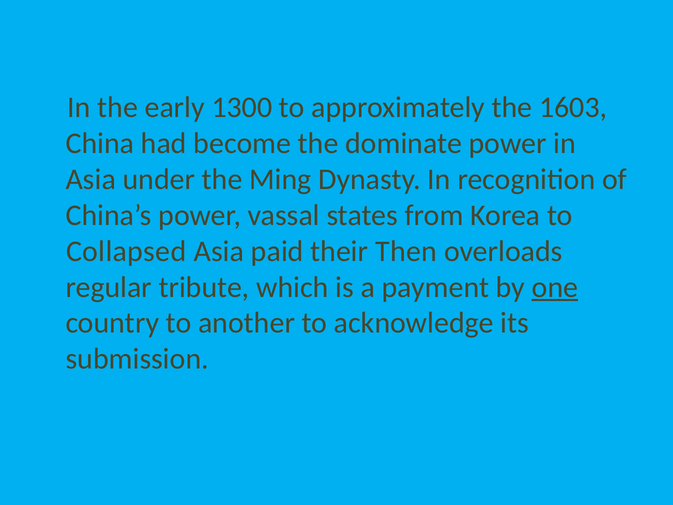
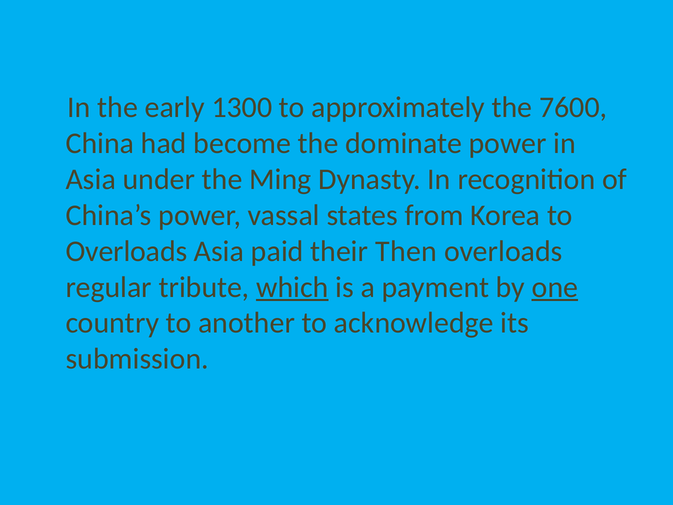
1603: 1603 -> 7600
Collapsed at (126, 251): Collapsed -> Overloads
which underline: none -> present
